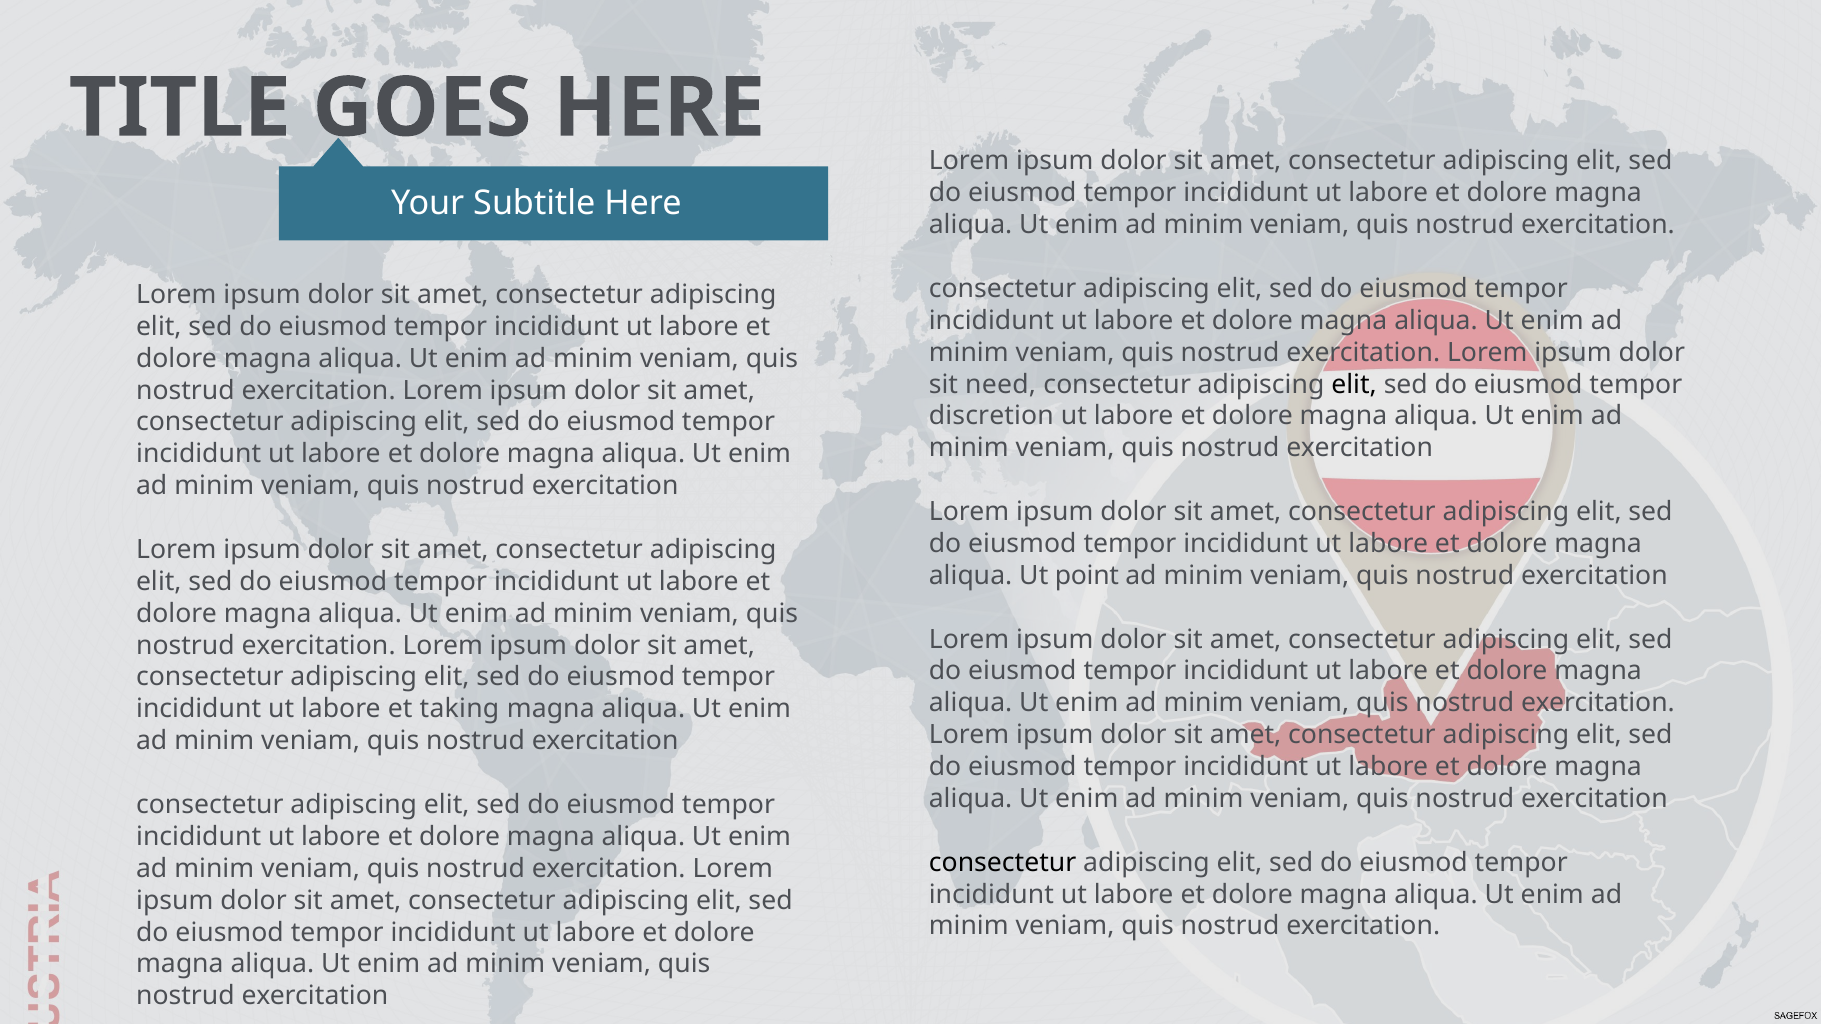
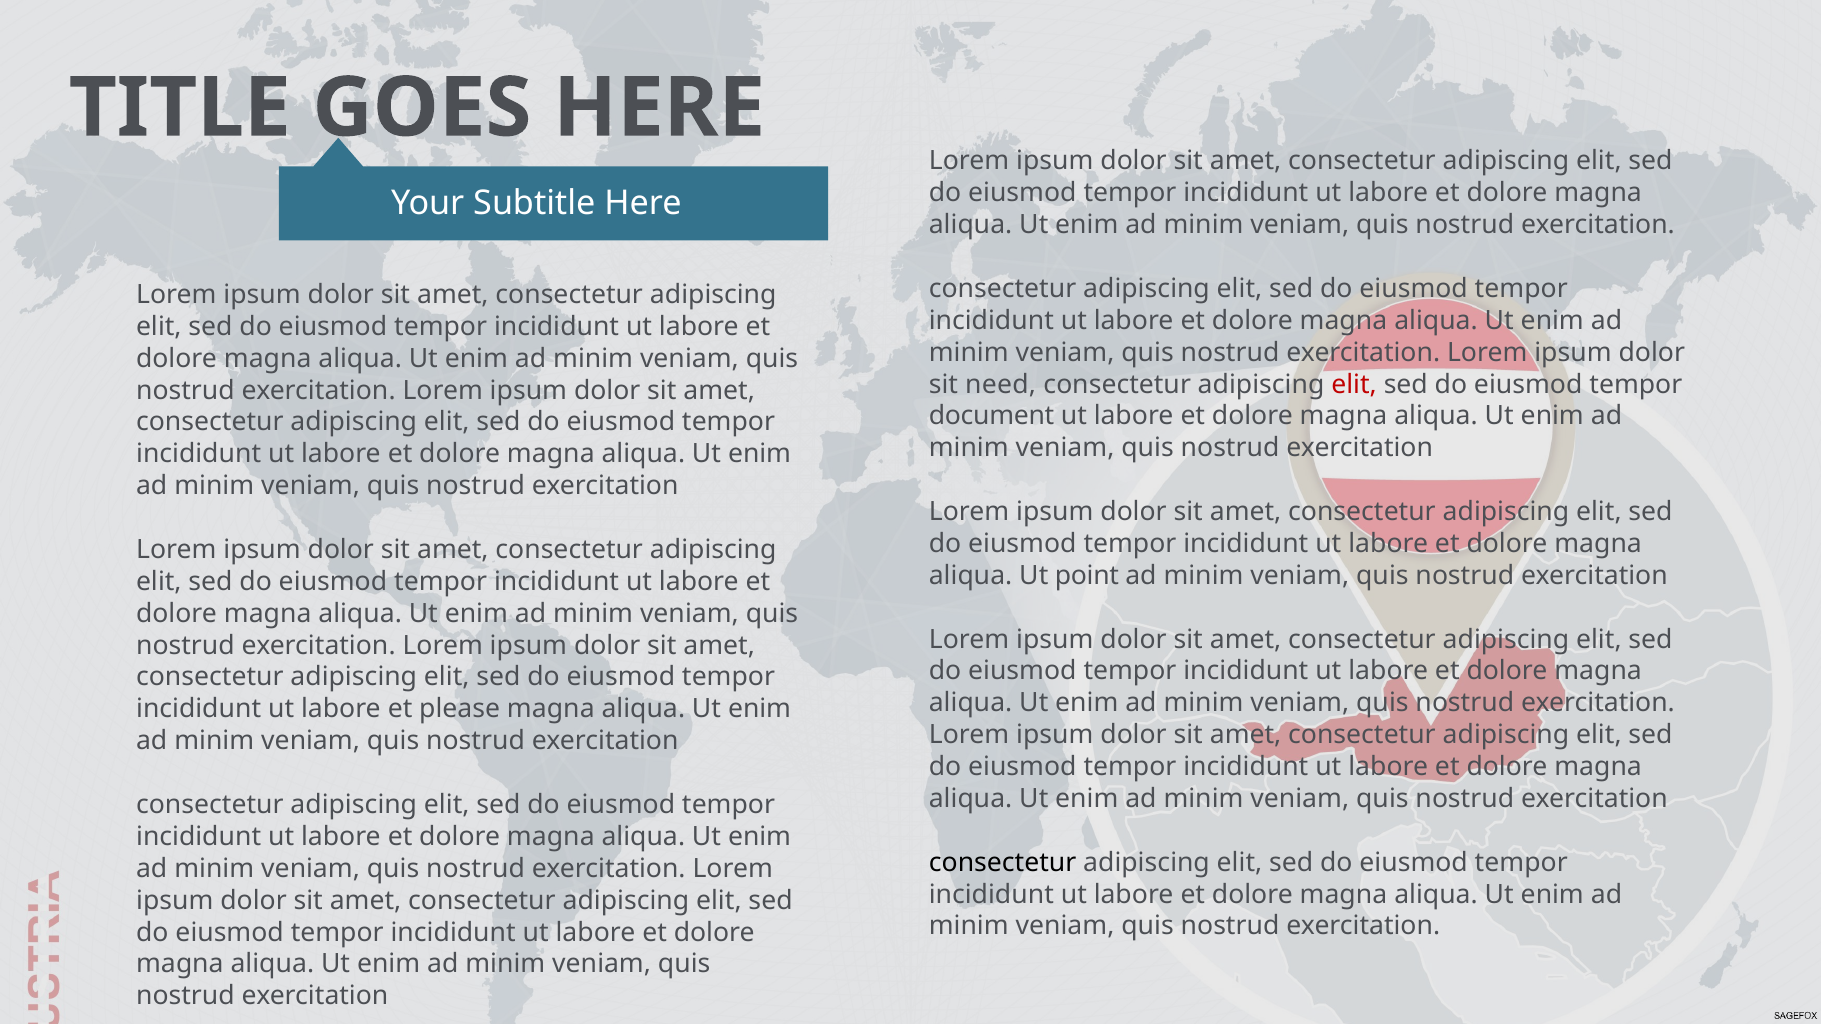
elit at (1354, 384) colour: black -> red
discretion: discretion -> document
taking: taking -> please
